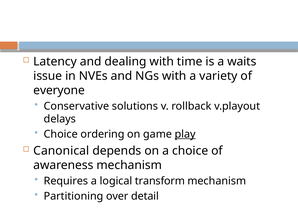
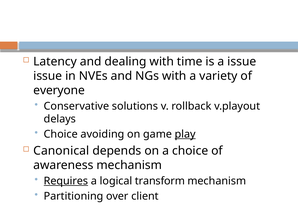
a waits: waits -> issue
ordering: ordering -> avoiding
Requires underline: none -> present
detail: detail -> client
